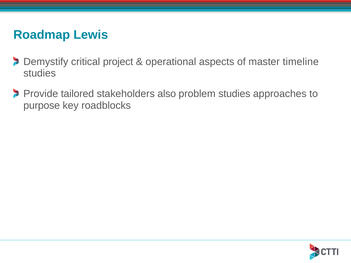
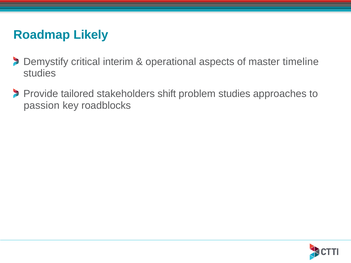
Lewis: Lewis -> Likely
project: project -> interim
also: also -> shift
purpose: purpose -> passion
